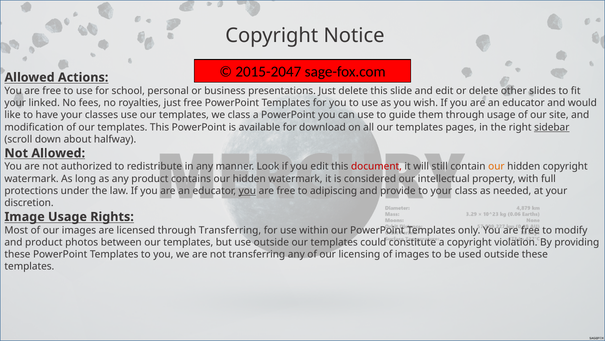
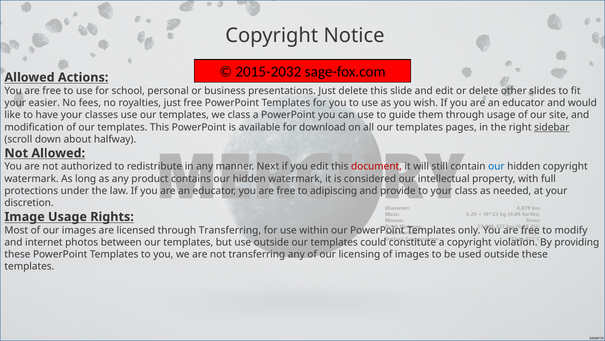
2015-2047: 2015-2047 -> 2015-2032
linked: linked -> easier
Look: Look -> Next
our at (496, 166) colour: orange -> blue
you at (247, 190) underline: present -> none
and product: product -> internet
